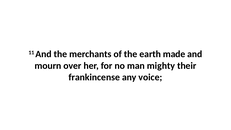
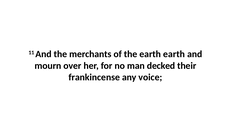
earth made: made -> earth
mighty: mighty -> decked
